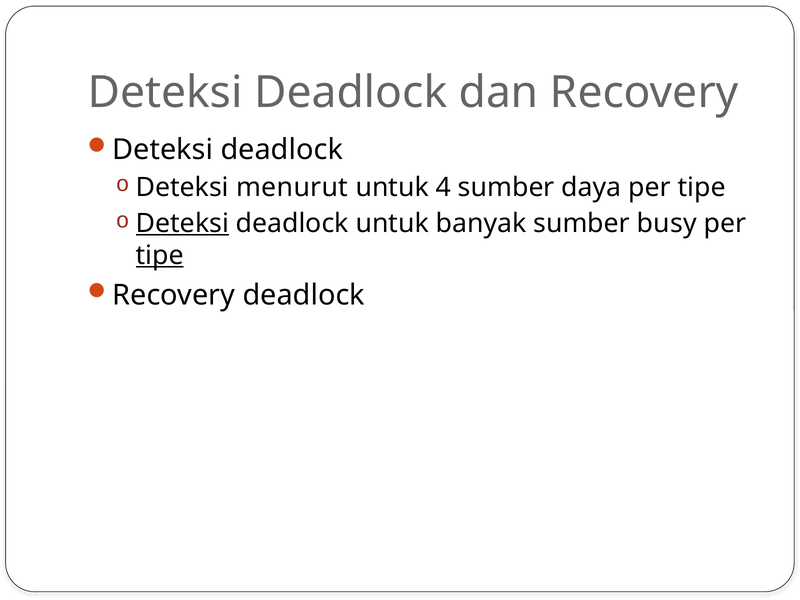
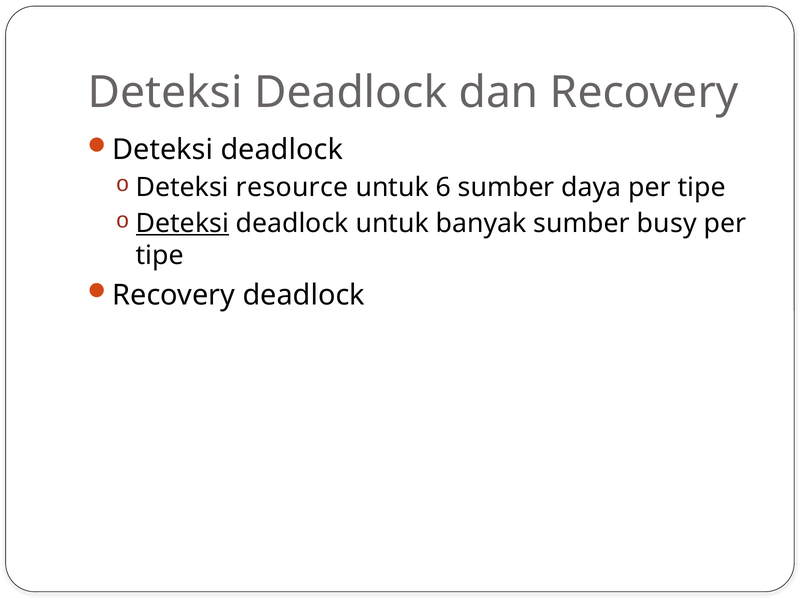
menurut: menurut -> resource
4: 4 -> 6
tipe at (160, 255) underline: present -> none
